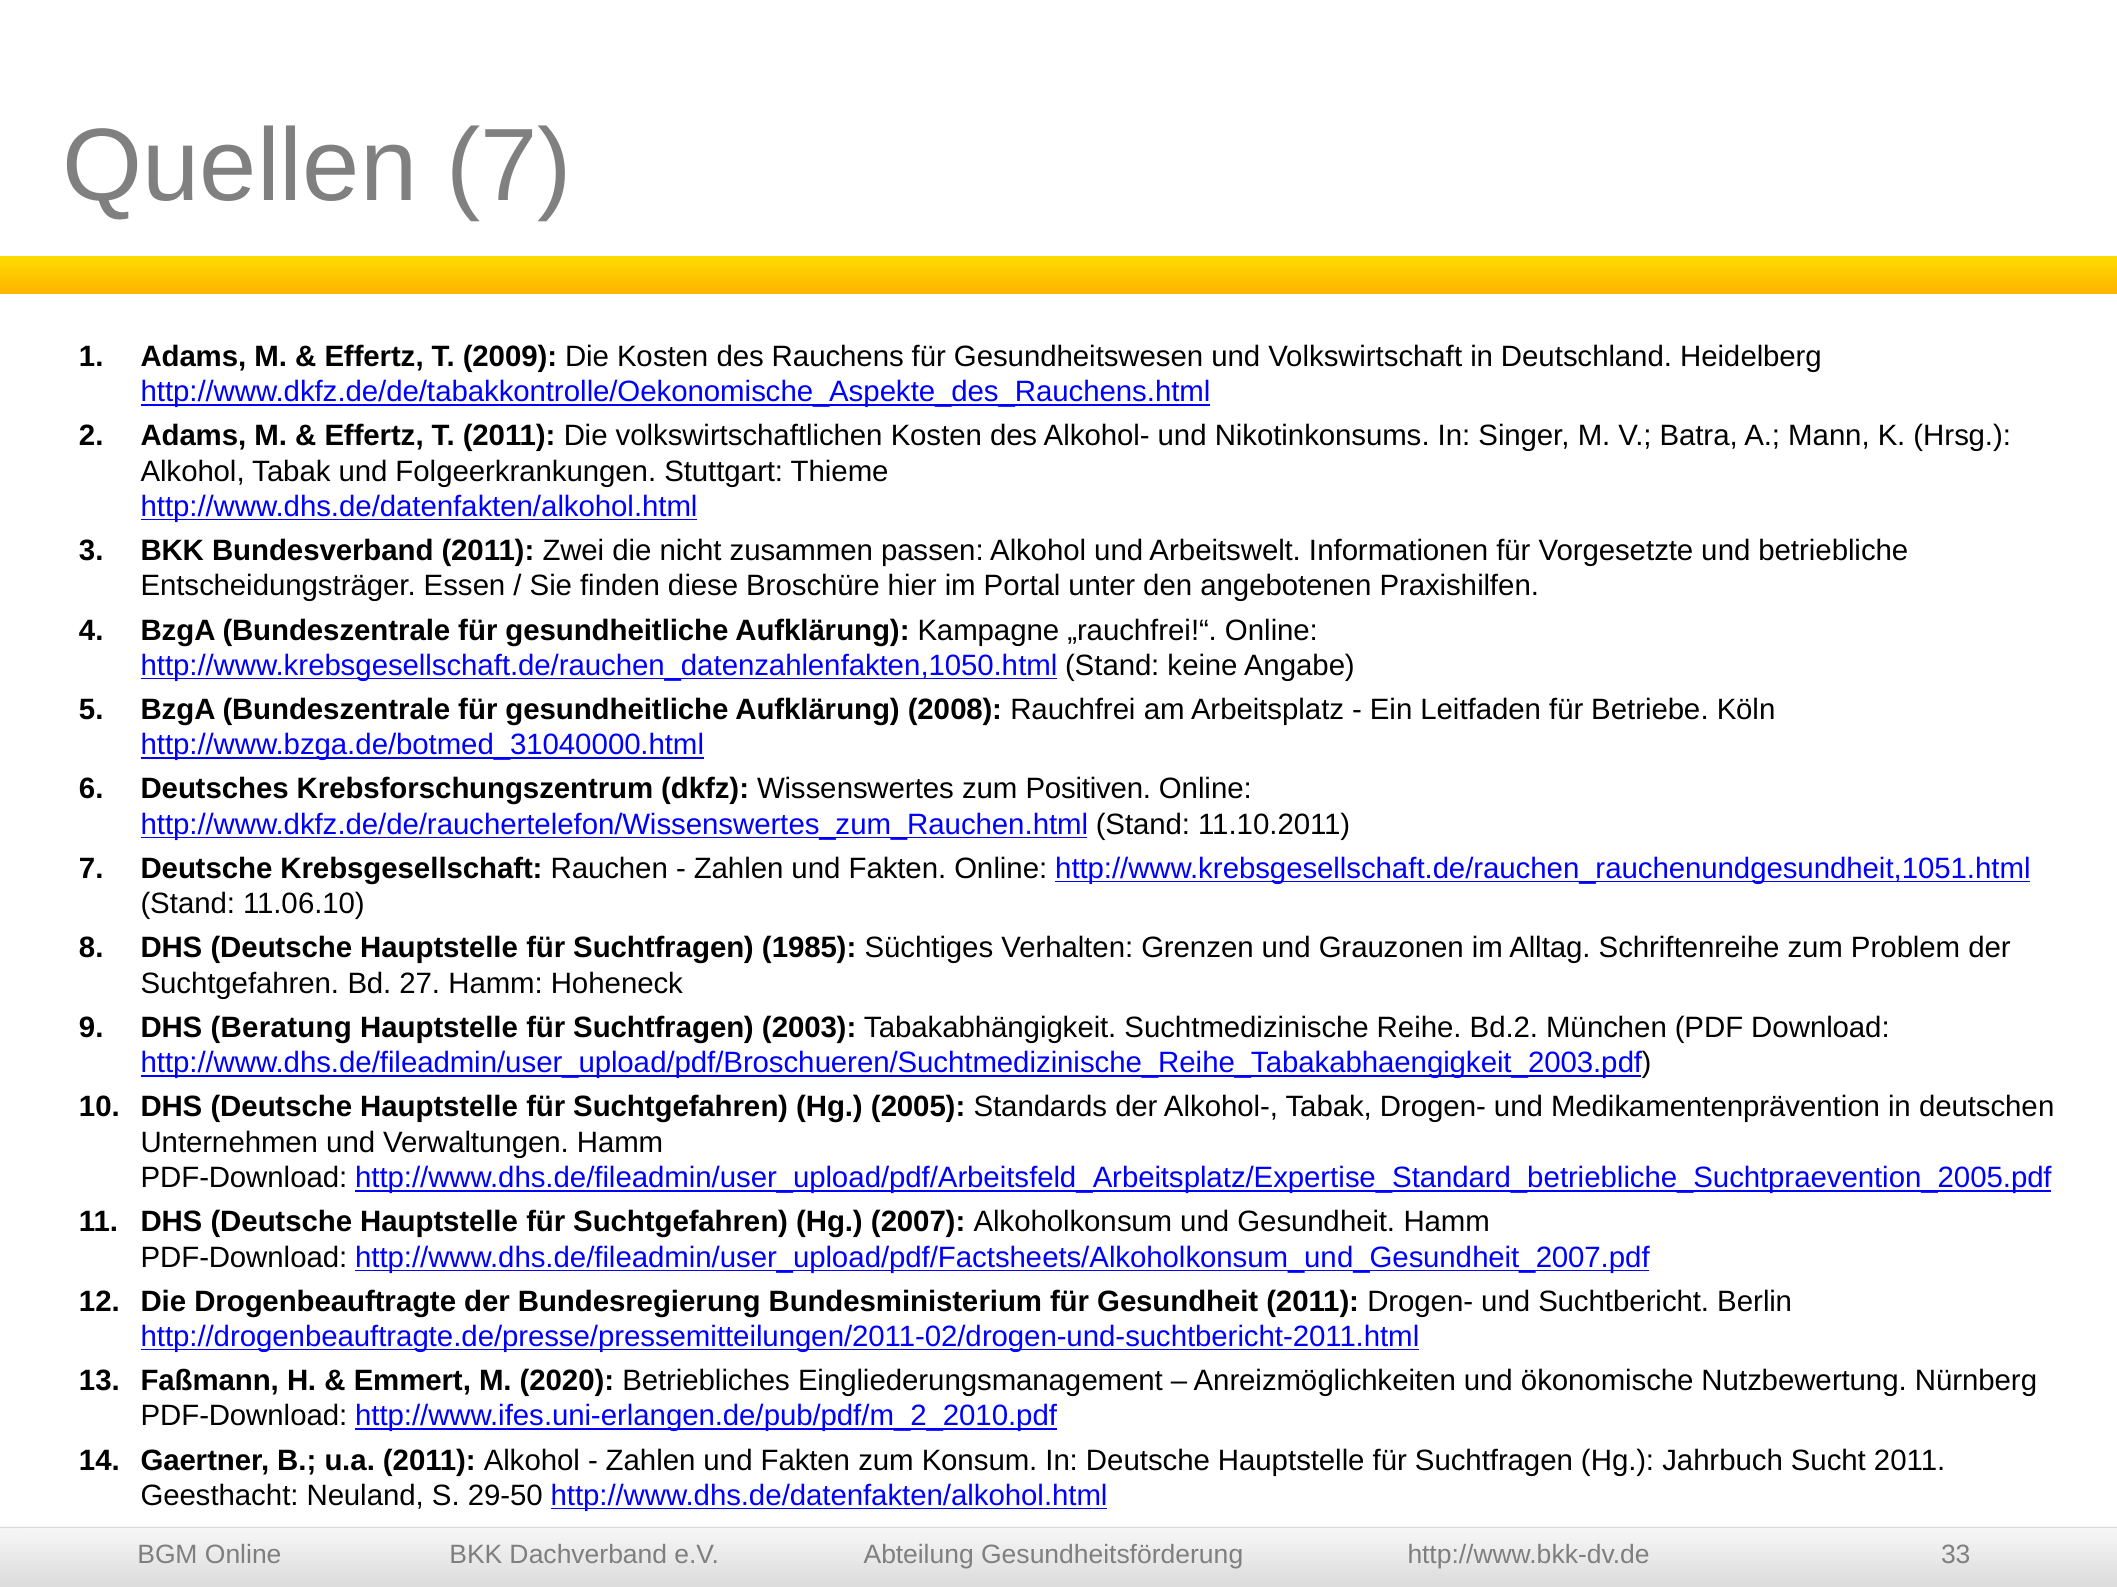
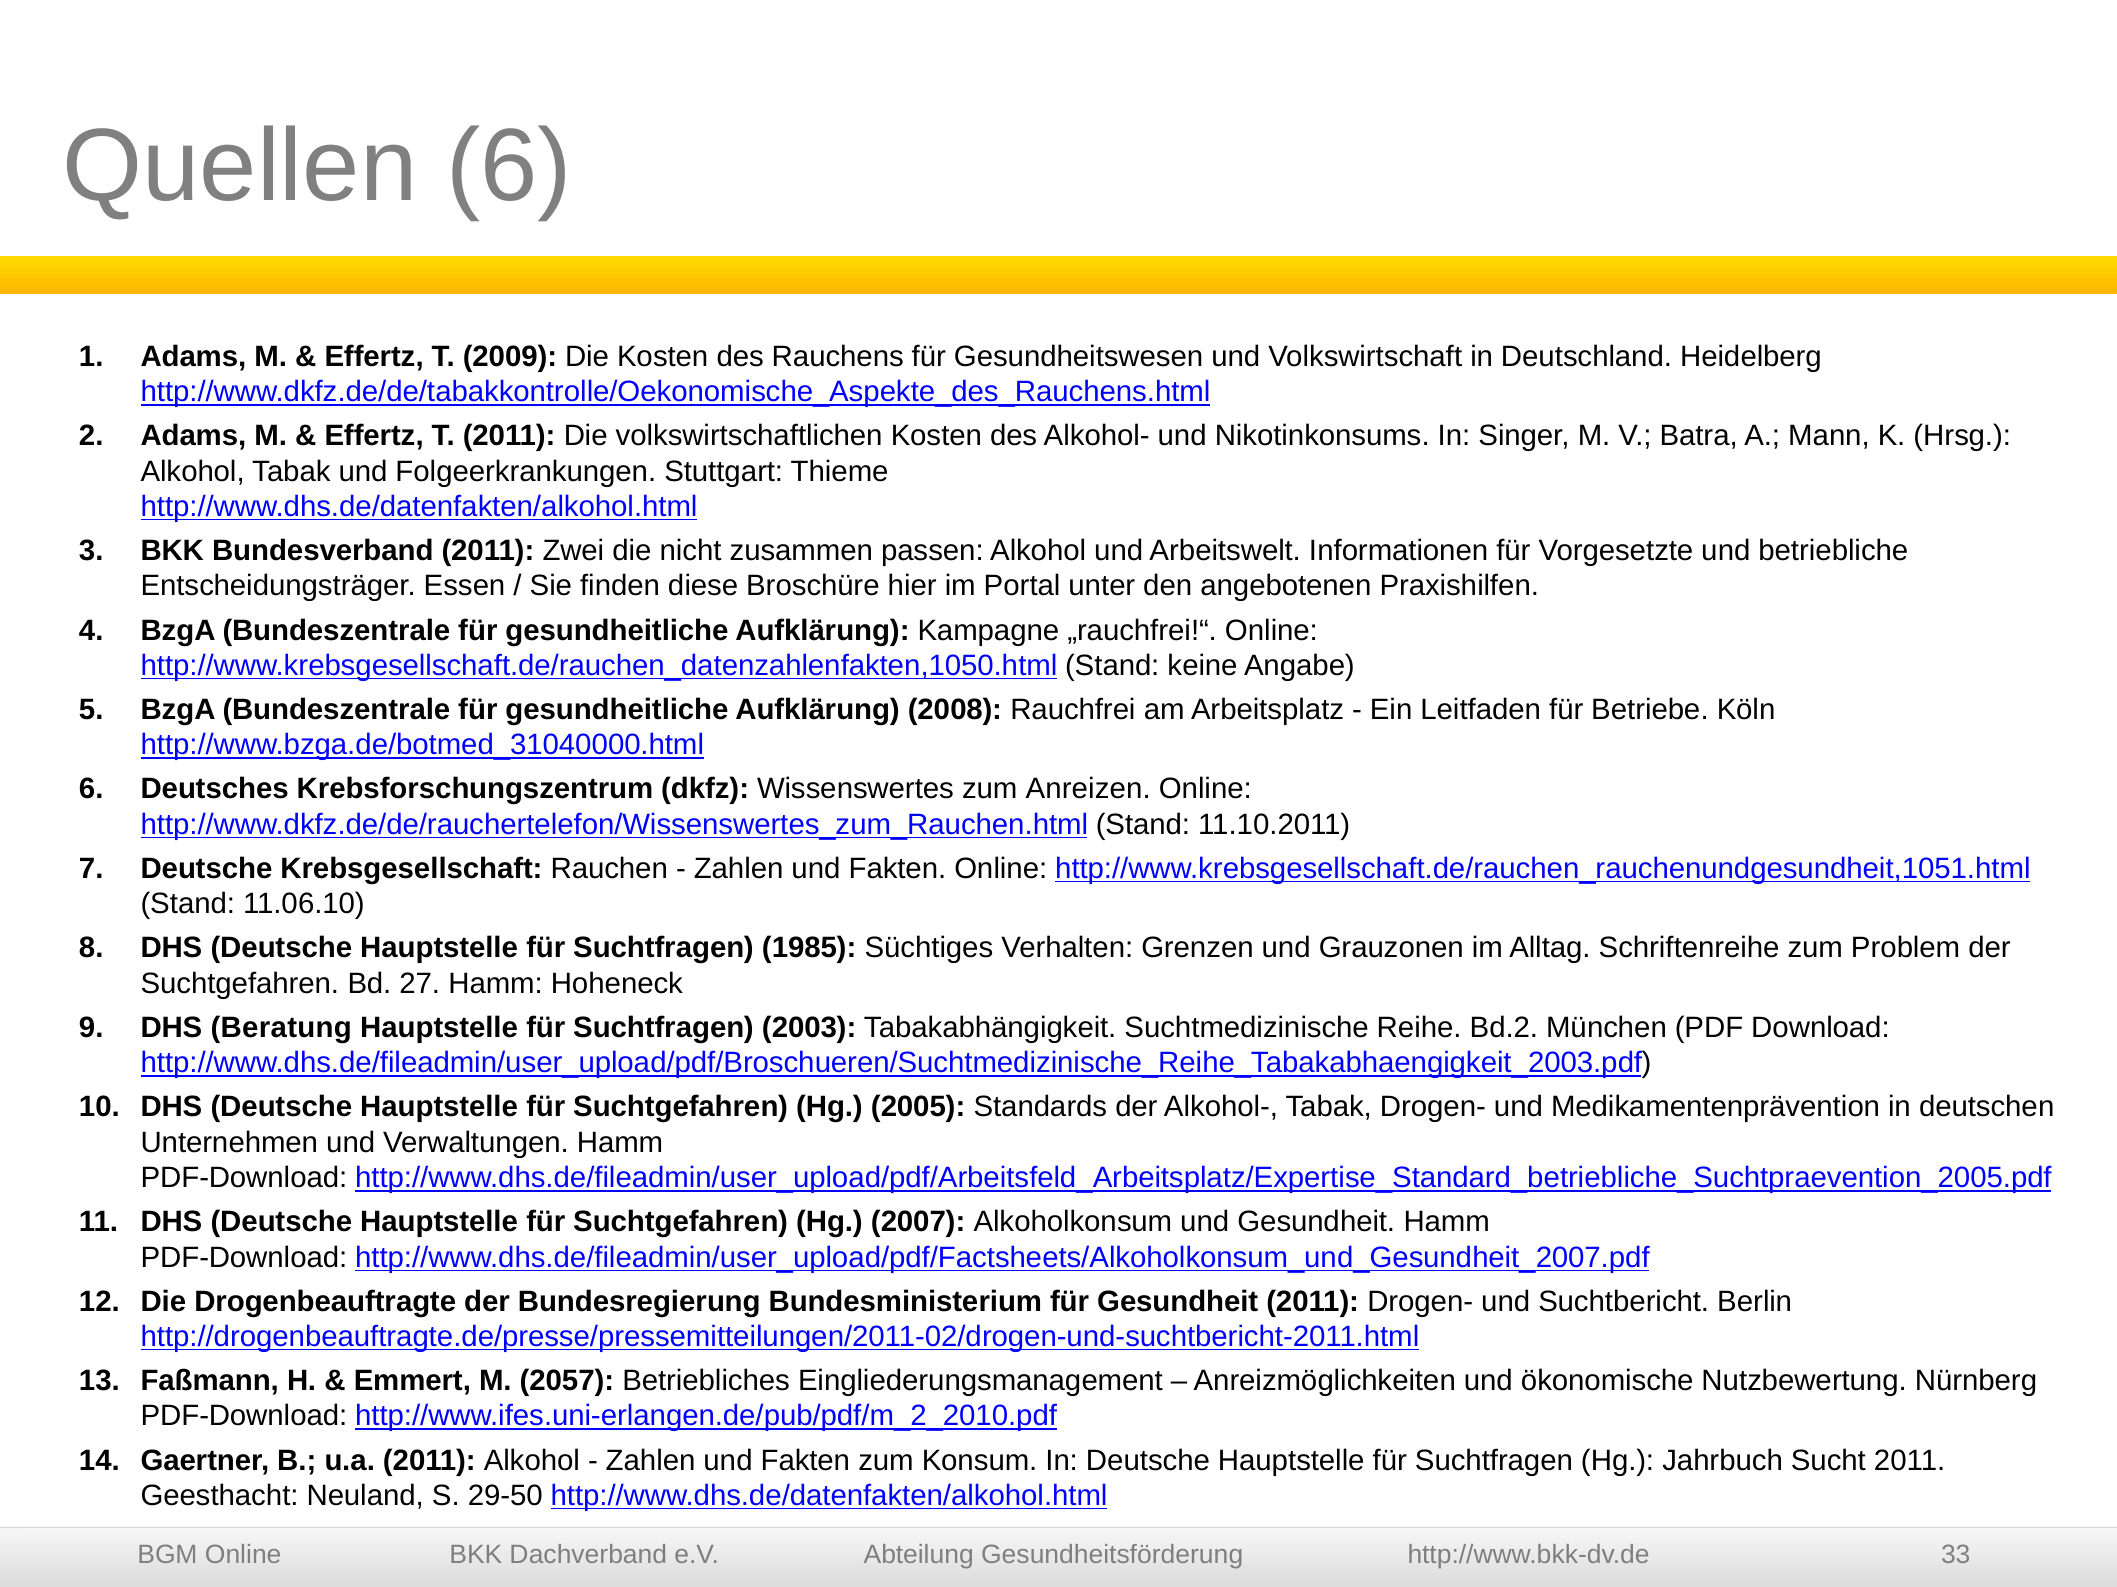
Quellen 7: 7 -> 6
Positiven: Positiven -> Anreizen
2020: 2020 -> 2057
